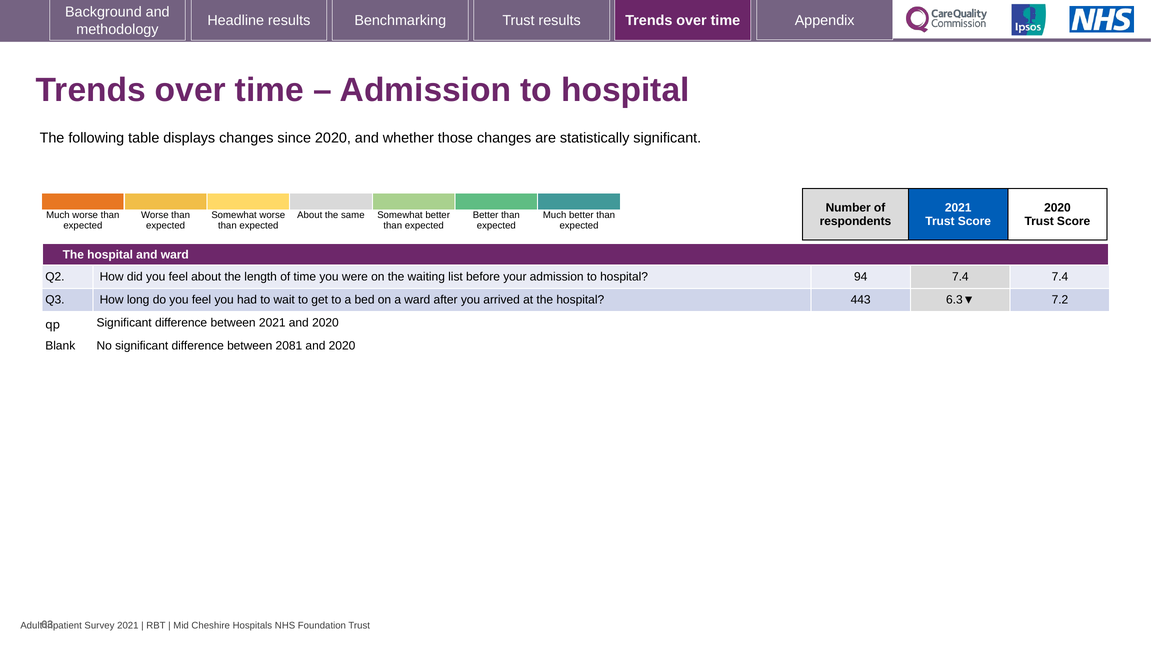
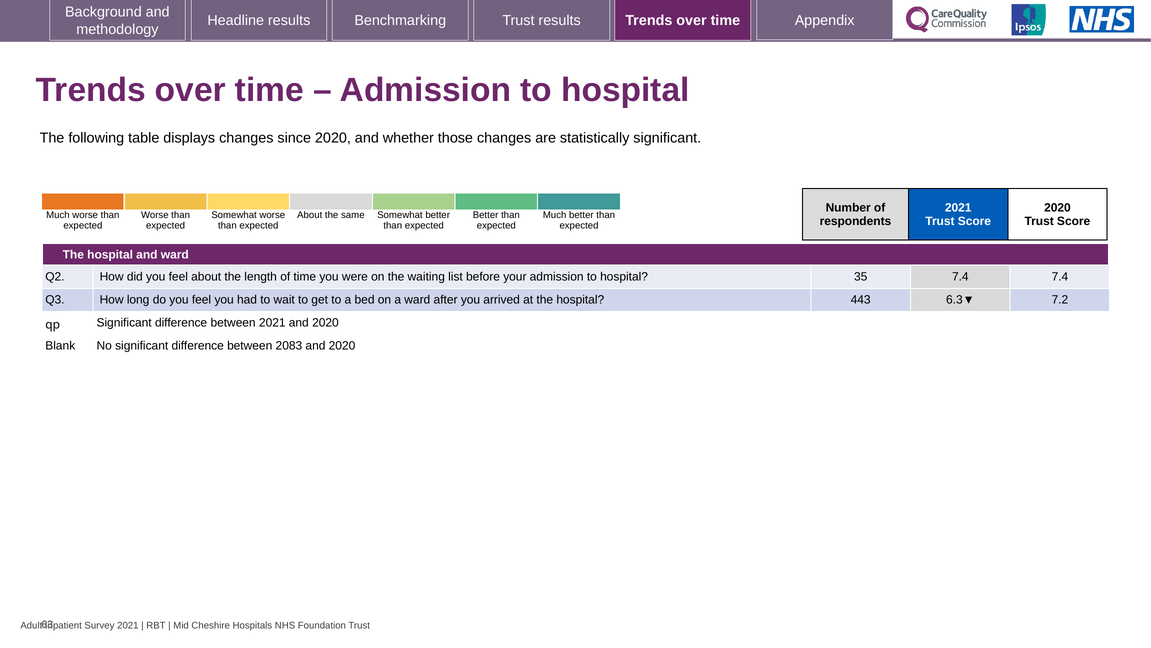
94: 94 -> 35
2081: 2081 -> 2083
